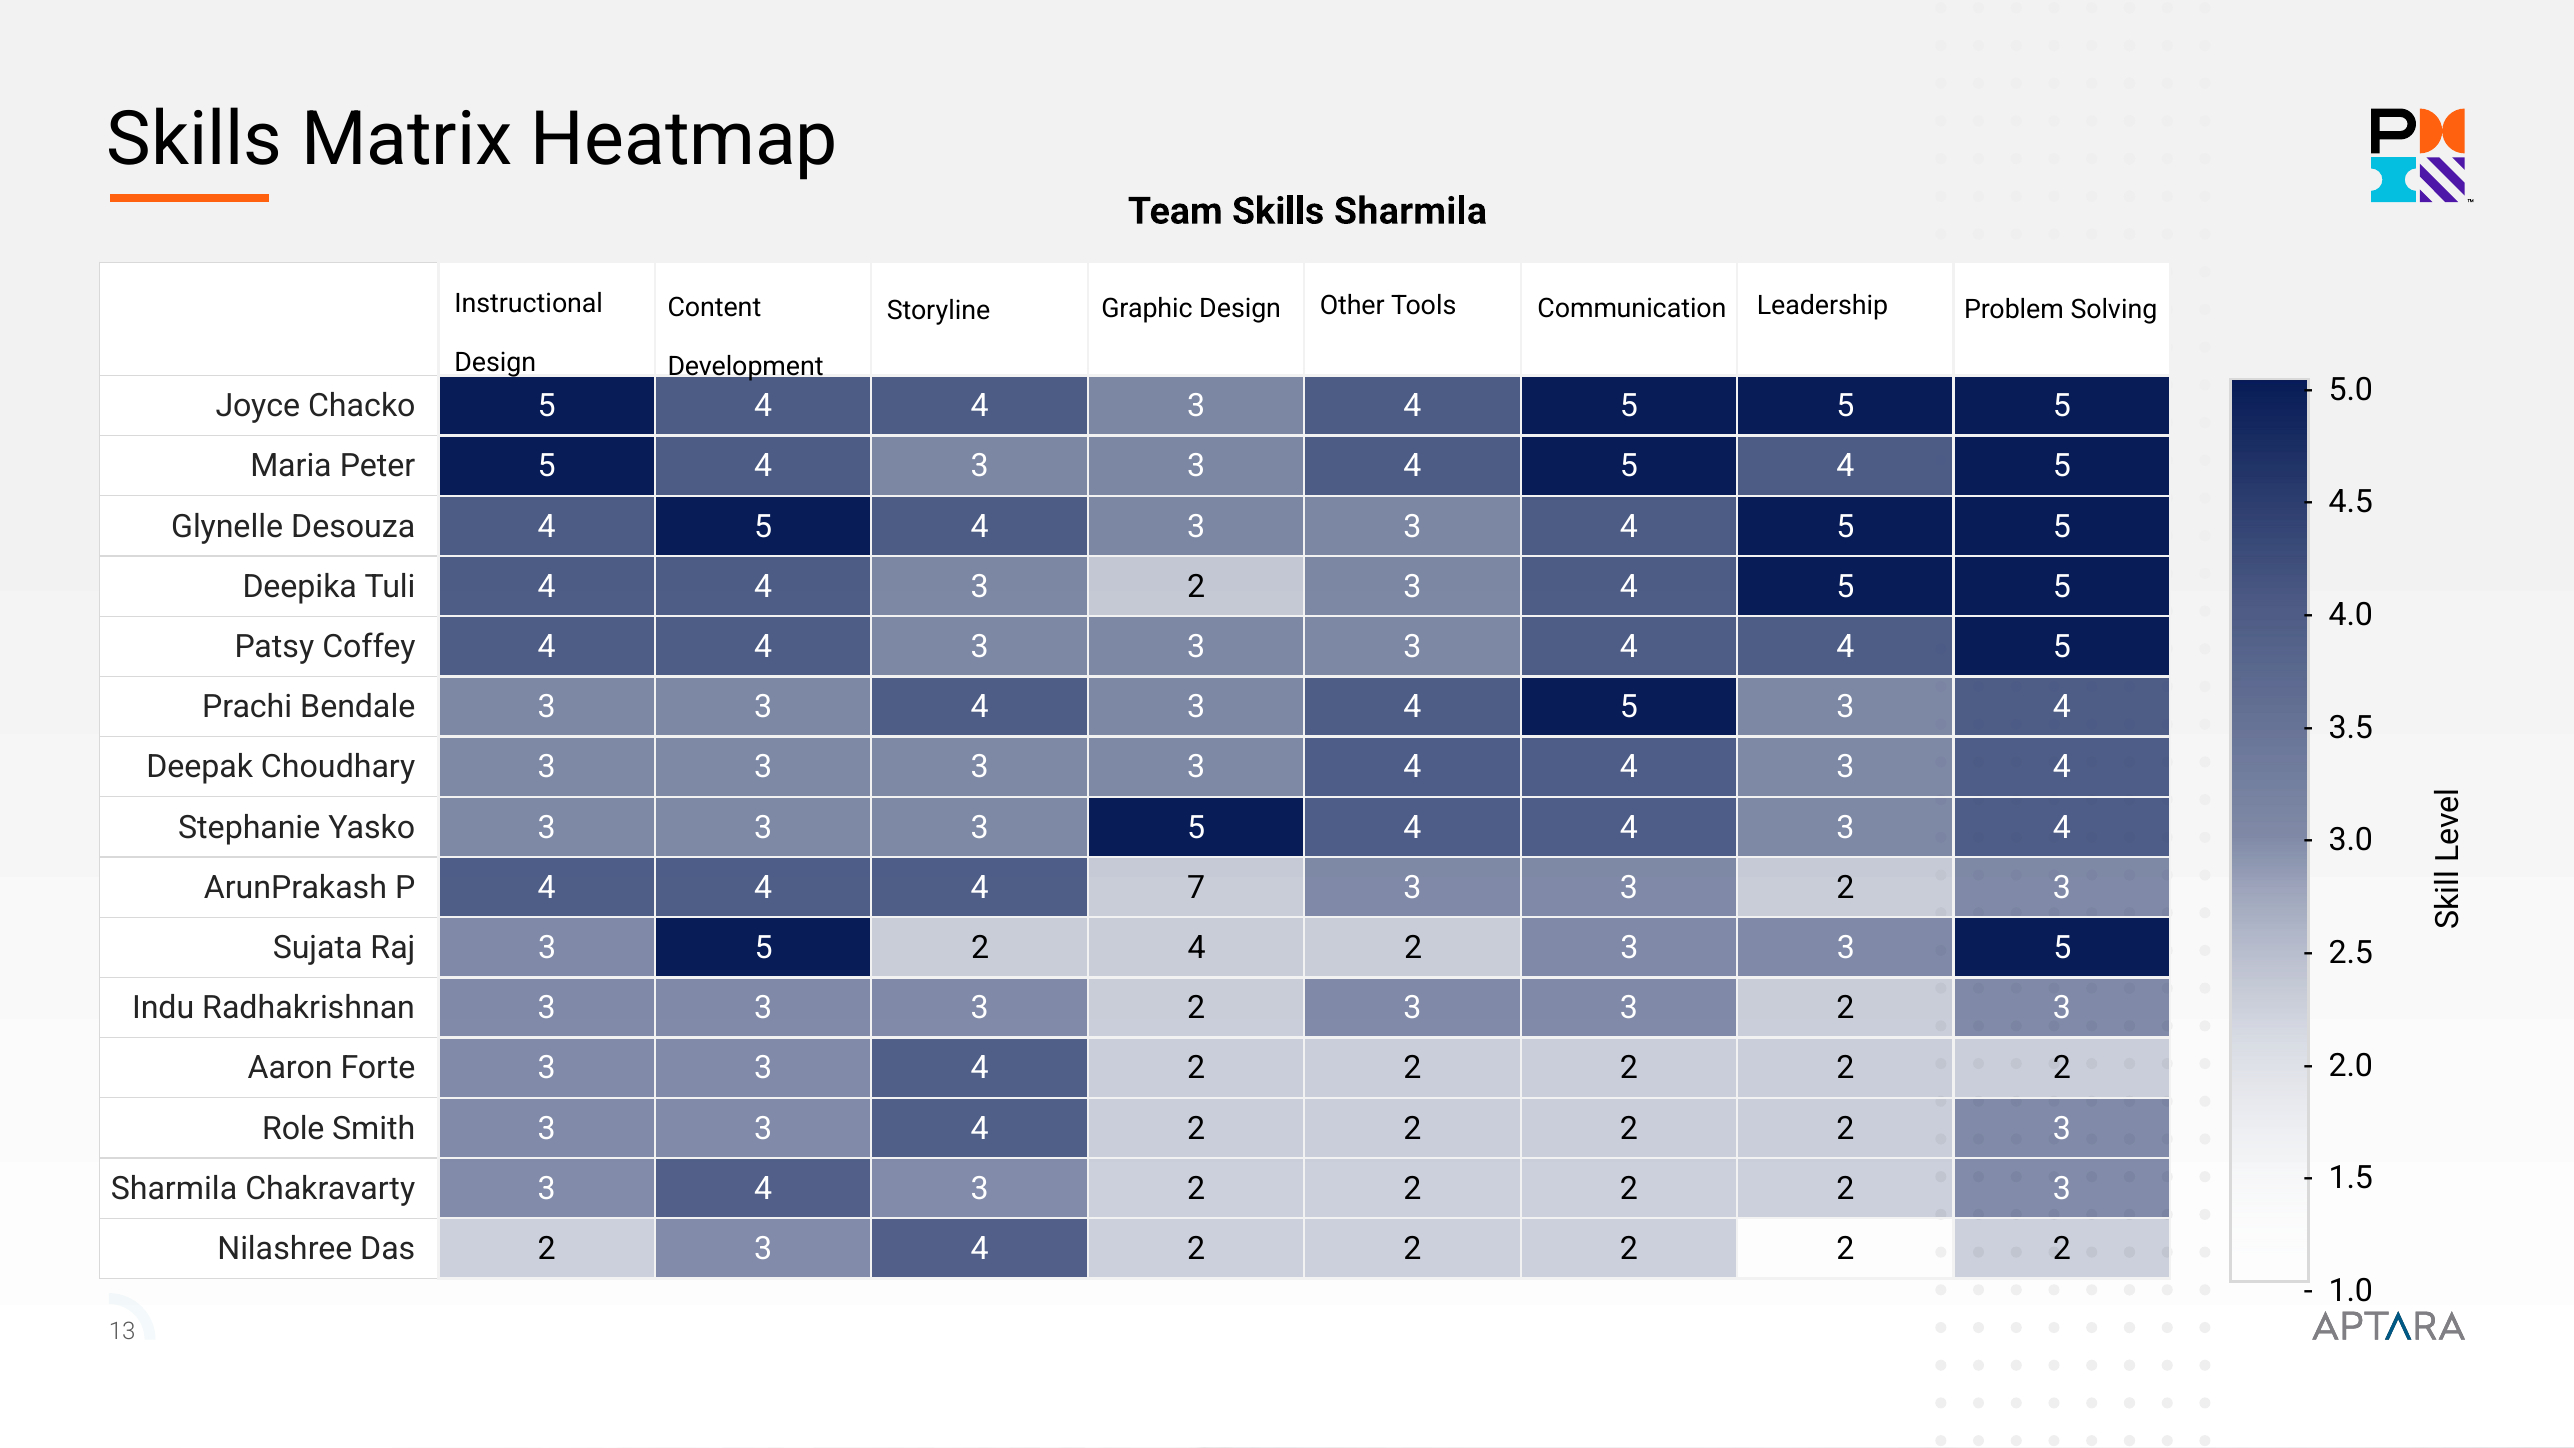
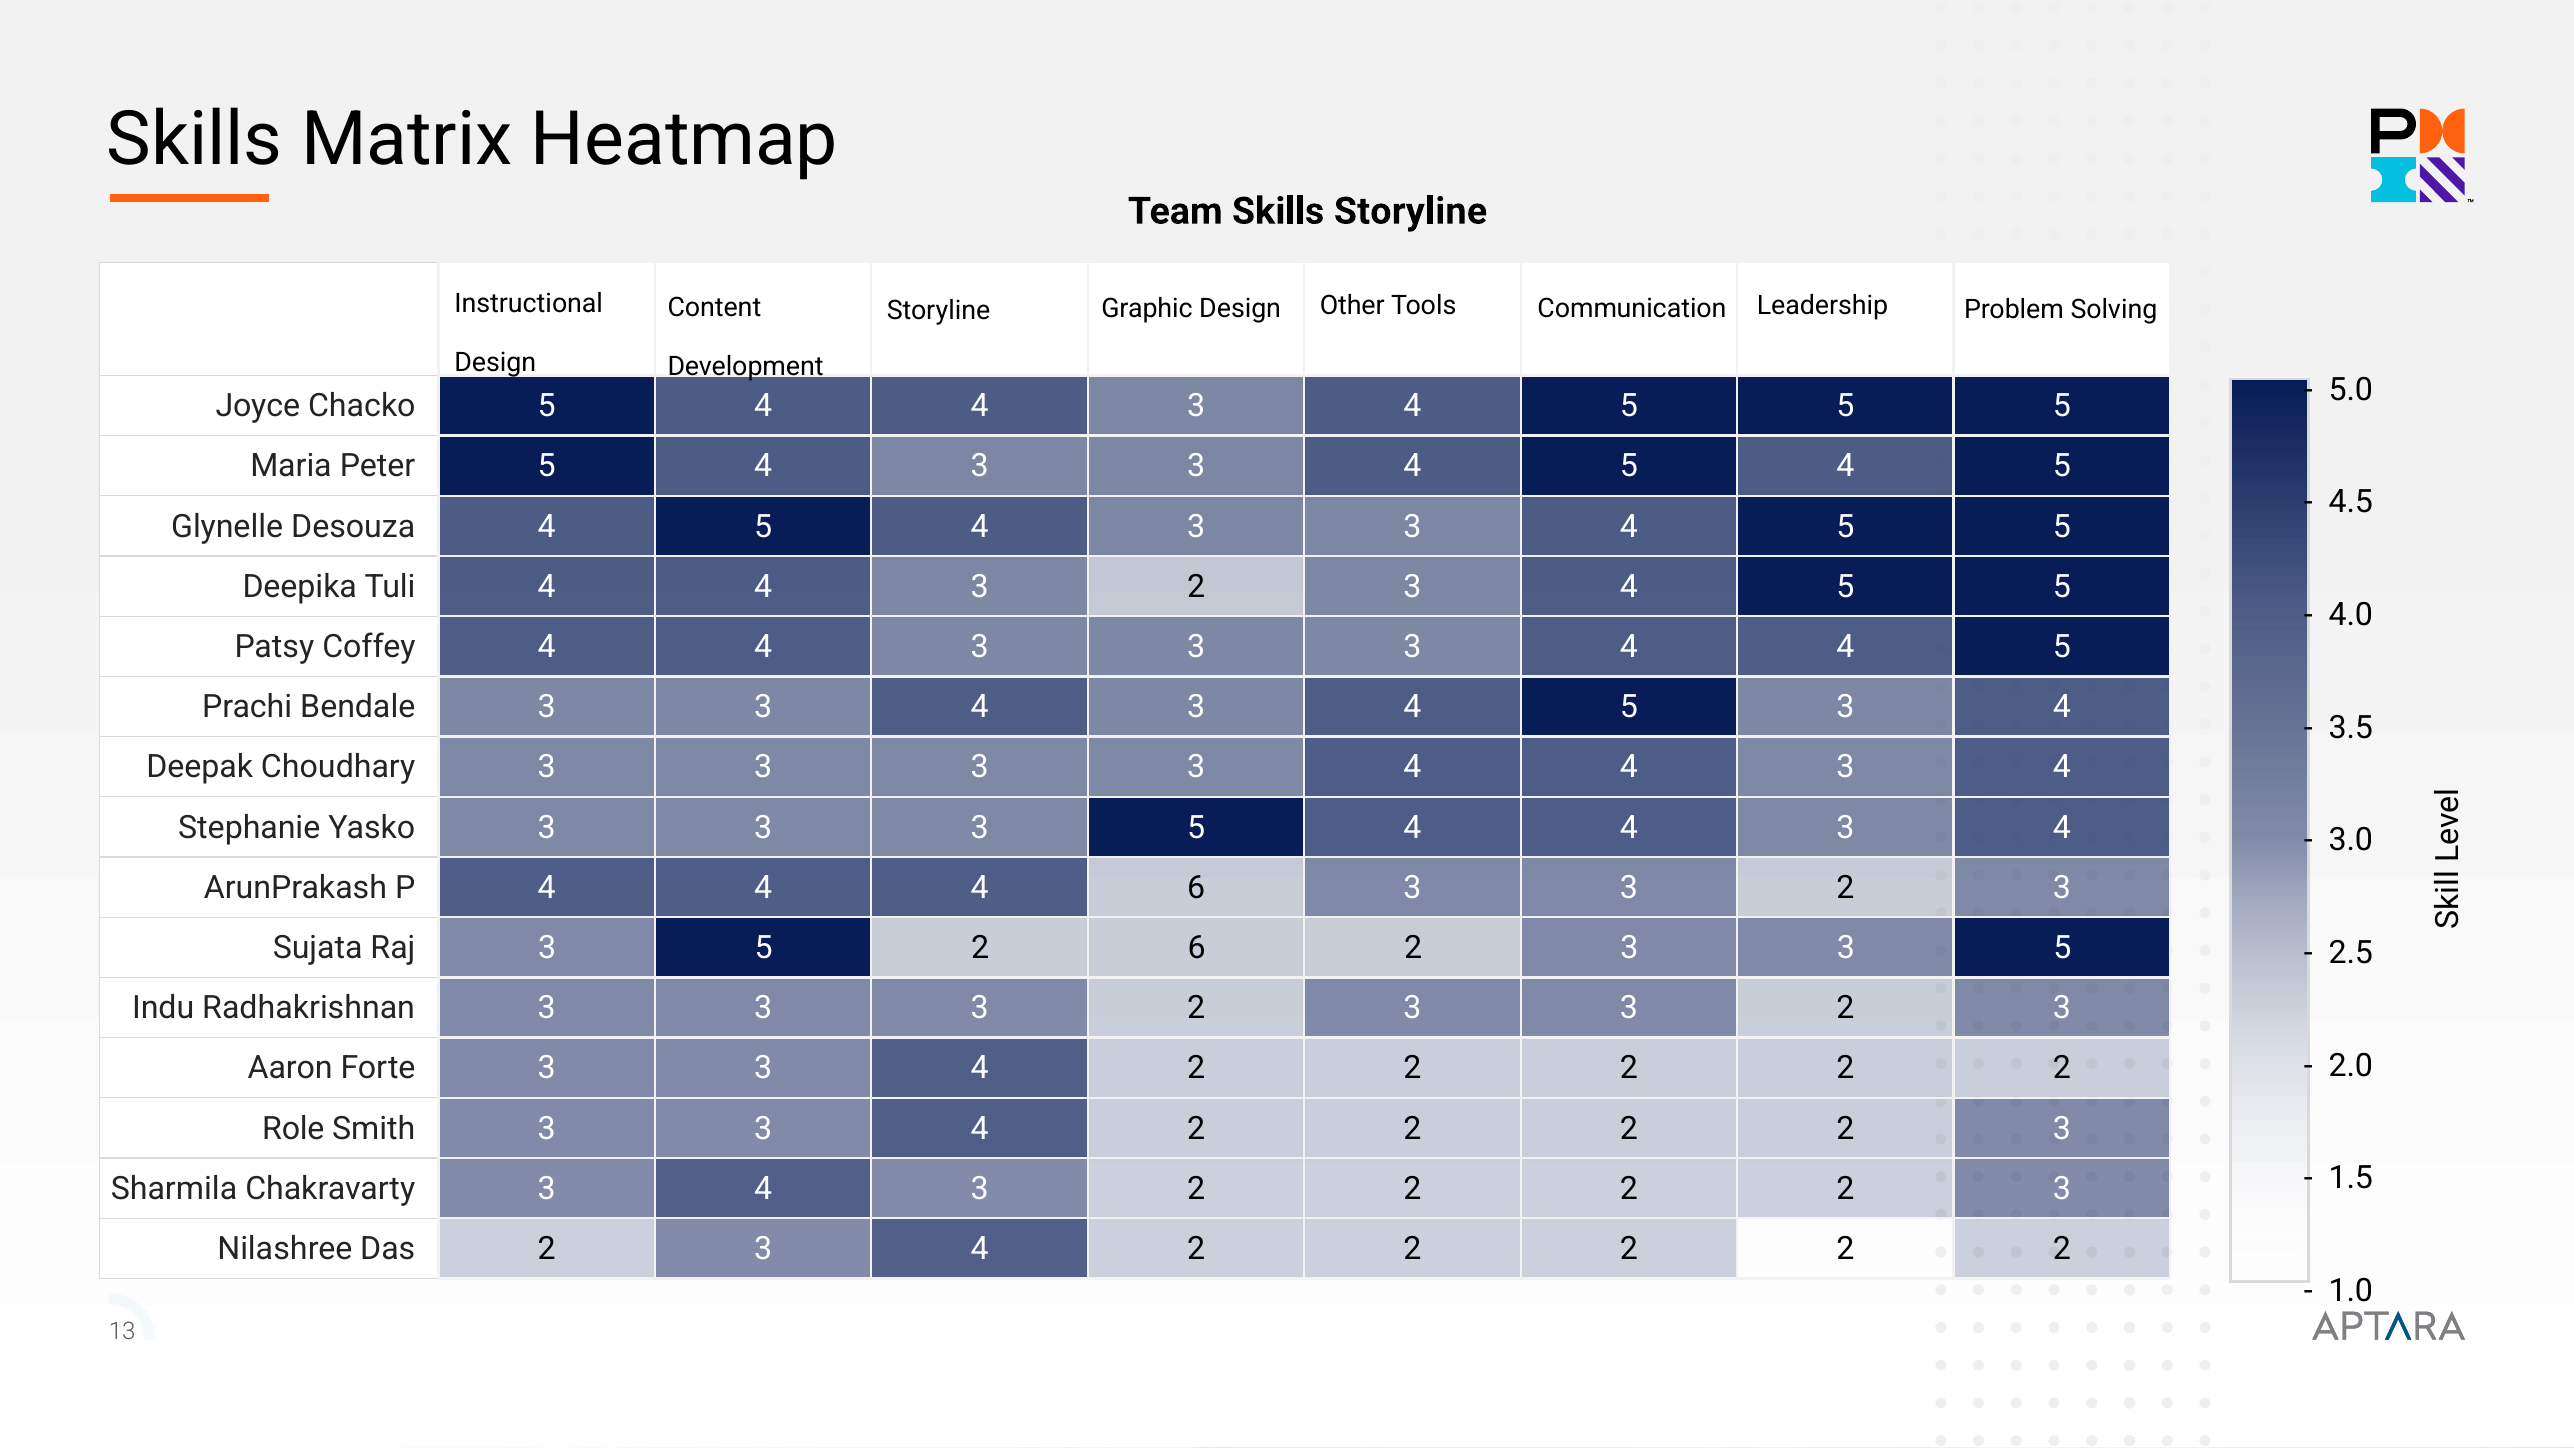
Skills Sharmila: Sharmila -> Storyline
4 7: 7 -> 6
2 4: 4 -> 6
